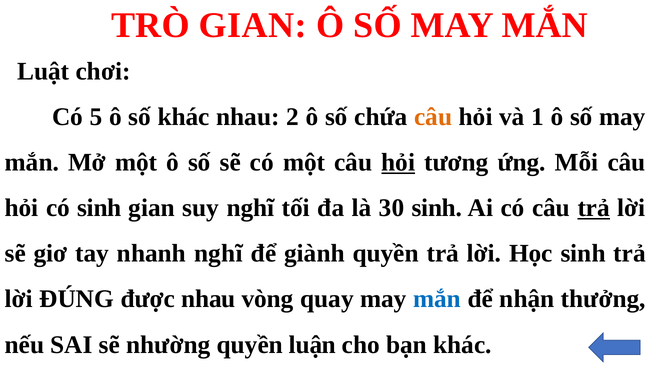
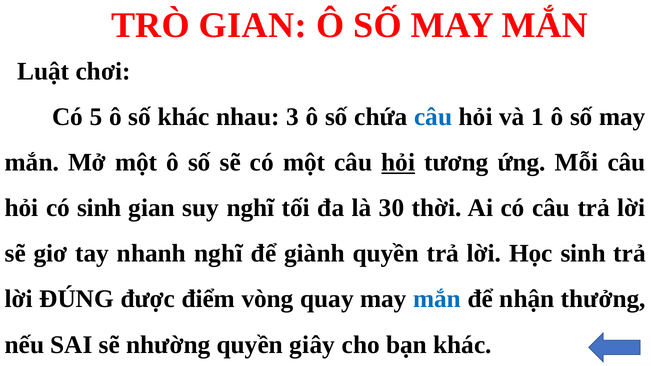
2: 2 -> 3
câu at (433, 117) colour: orange -> blue
30 sinh: sinh -> thời
trả at (594, 208) underline: present -> none
được nhau: nhau -> điểm
luận: luận -> giây
